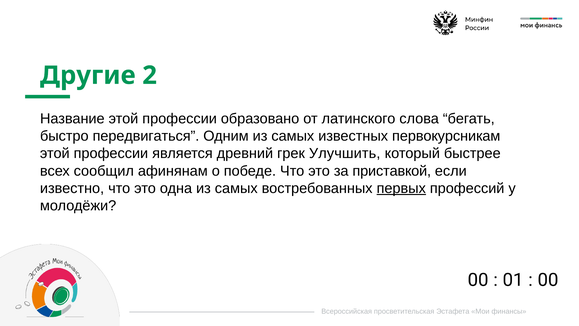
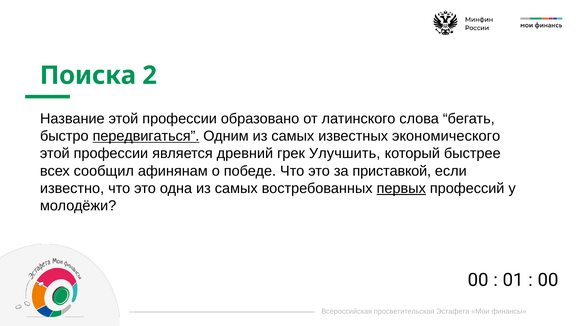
Другие: Другие -> Поиска
передвигаться underline: none -> present
первокурсникам: первокурсникам -> экономического
